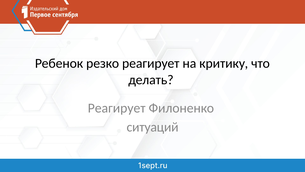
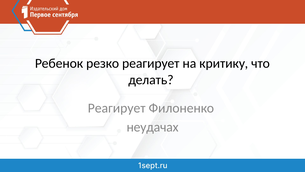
ситуаций: ситуаций -> неудачах
